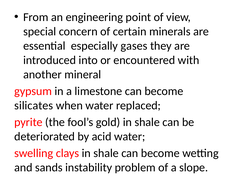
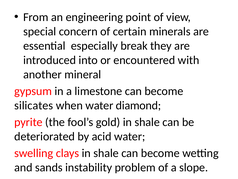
gases: gases -> break
replaced: replaced -> diamond
